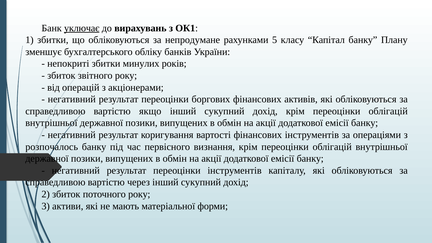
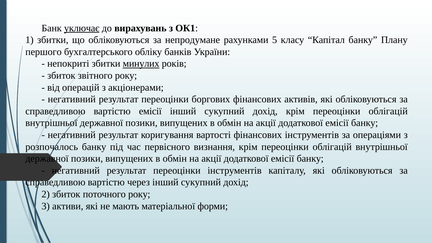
зменшує: зменшує -> першого
минулих underline: none -> present
вартістю якщо: якщо -> емісії
